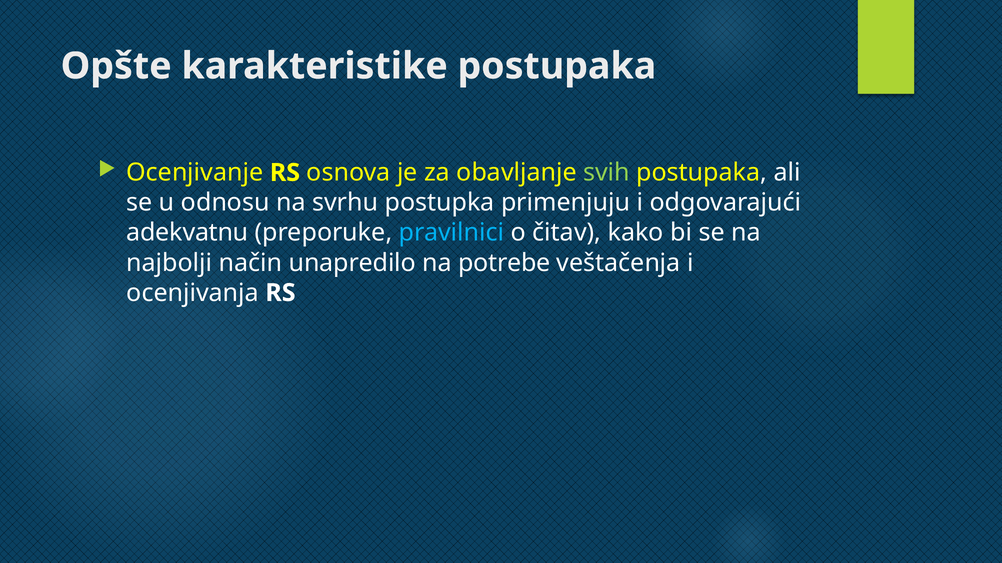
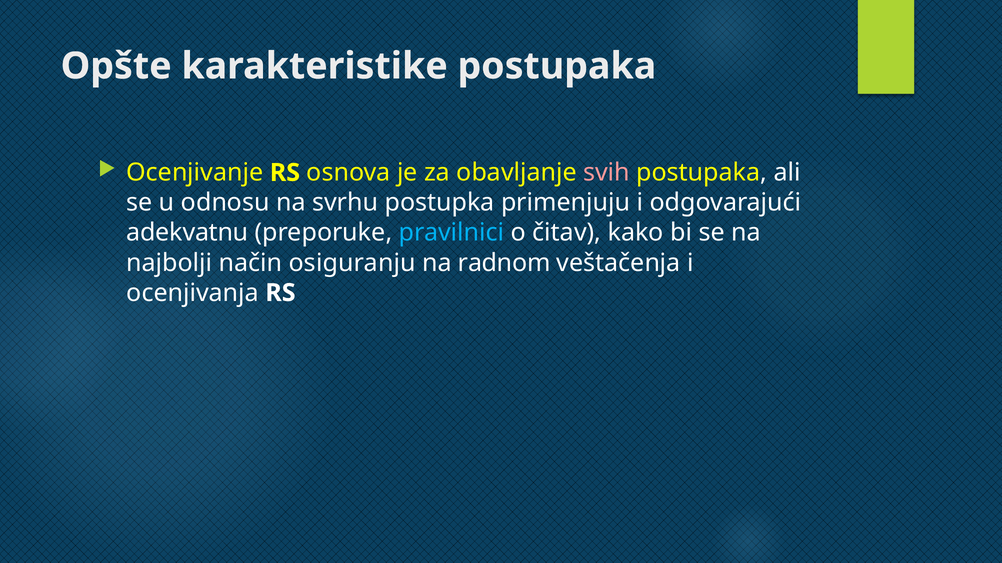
svih colour: light green -> pink
unapredilo: unapredilo -> osiguranju
potrebe: potrebe -> radnom
